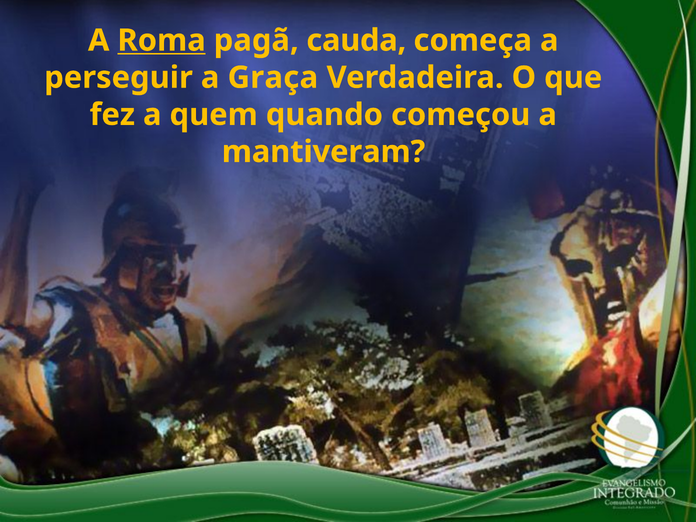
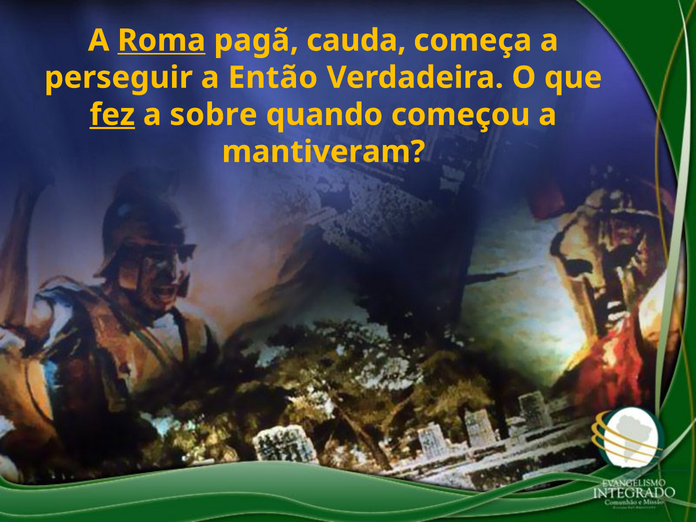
Graça: Graça -> Então
fez underline: none -> present
quem: quem -> sobre
